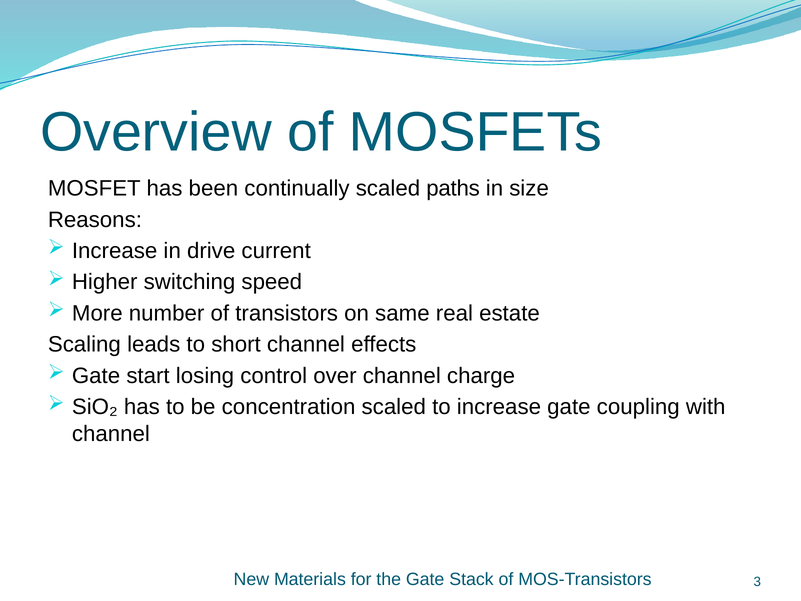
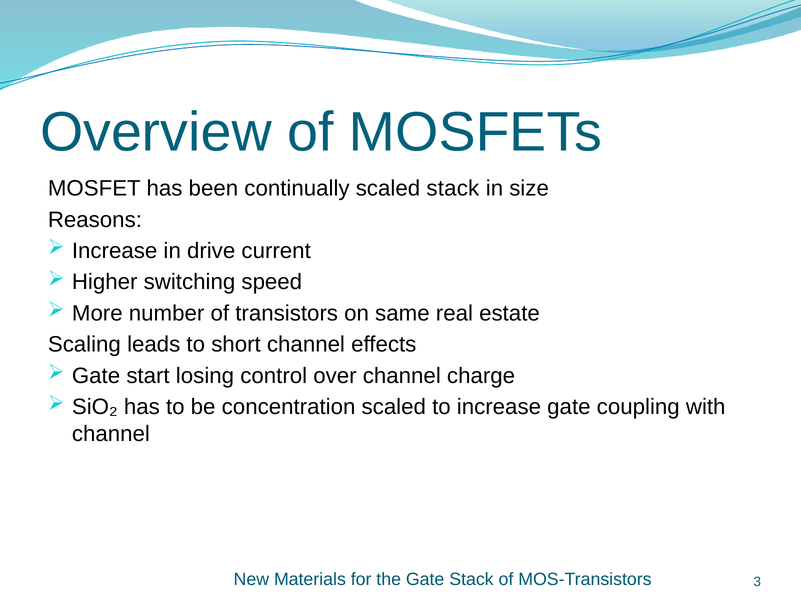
scaled paths: paths -> stack
